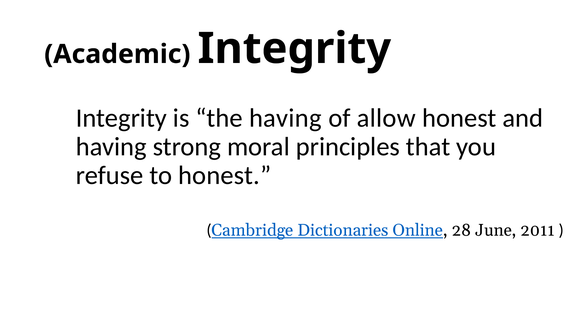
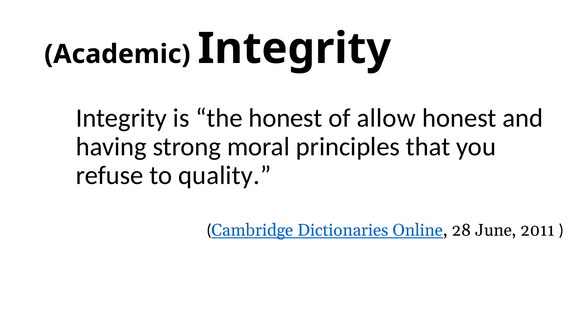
the having: having -> honest
to honest: honest -> quality
